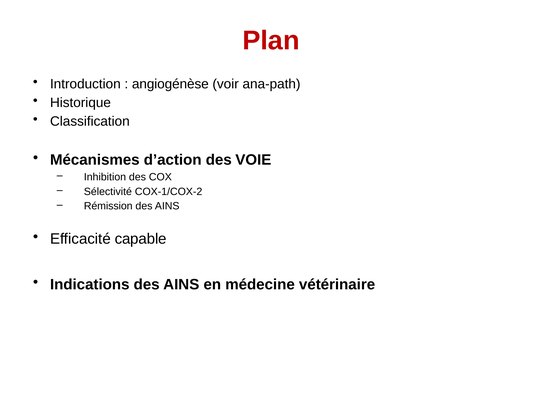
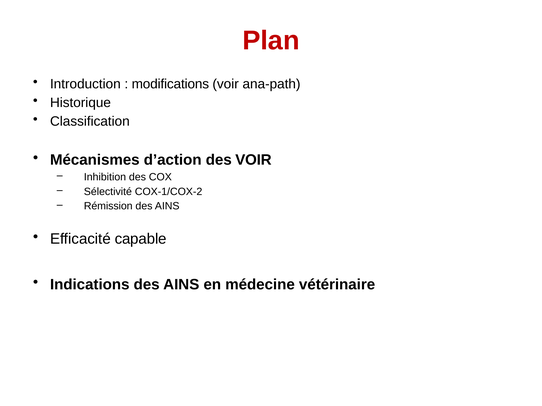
angiogénèse: angiogénèse -> modifications
des VOIE: VOIE -> VOIR
